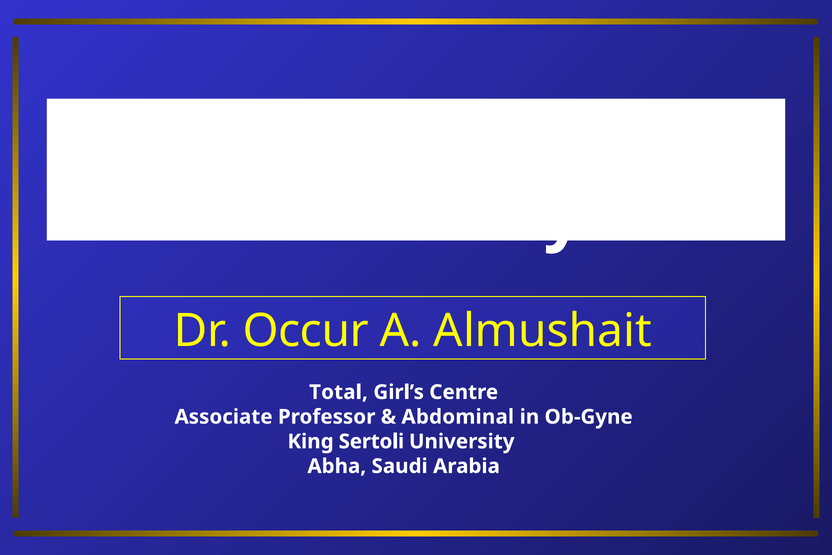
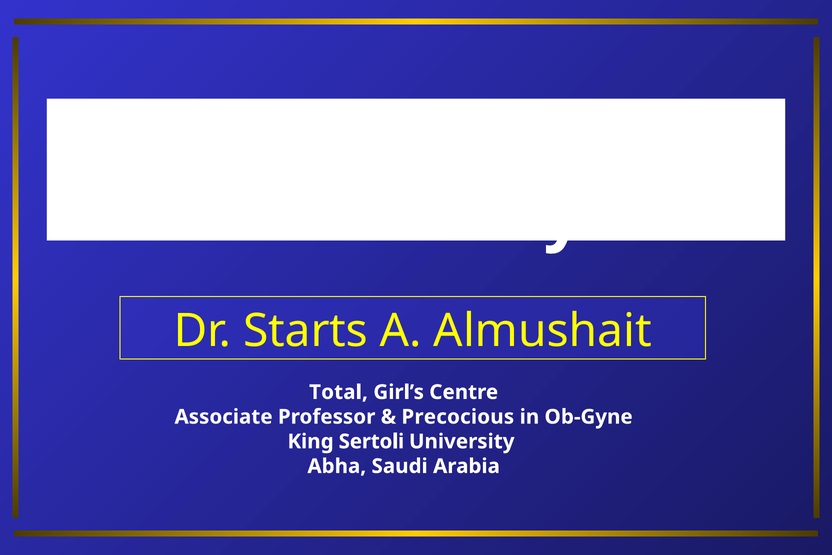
Occur: Occur -> Starts
Abdominal: Abdominal -> Precocious
